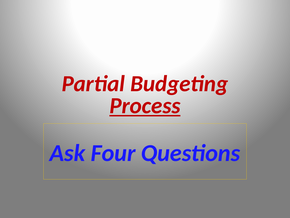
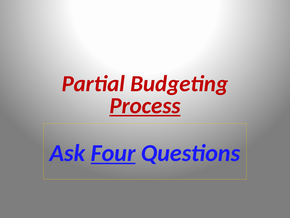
Four underline: none -> present
